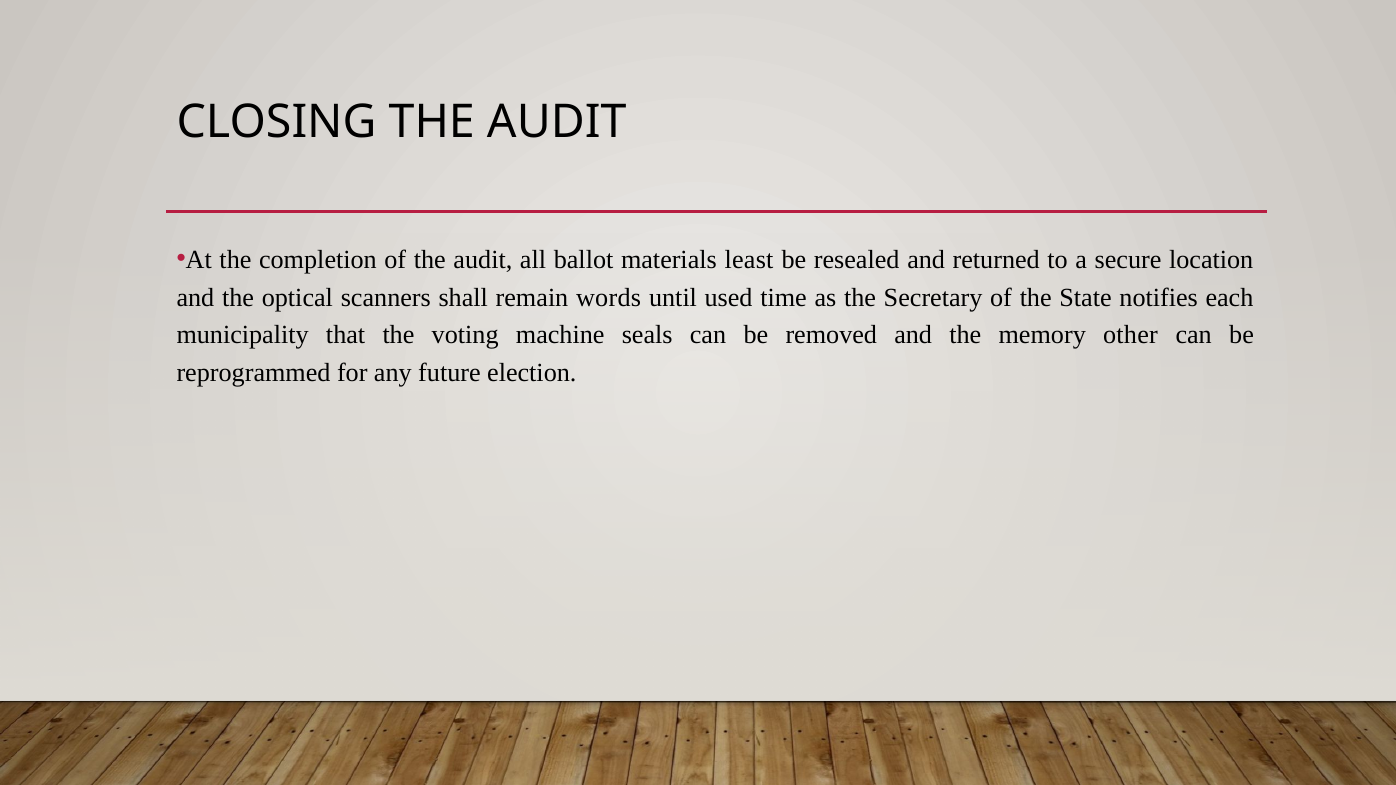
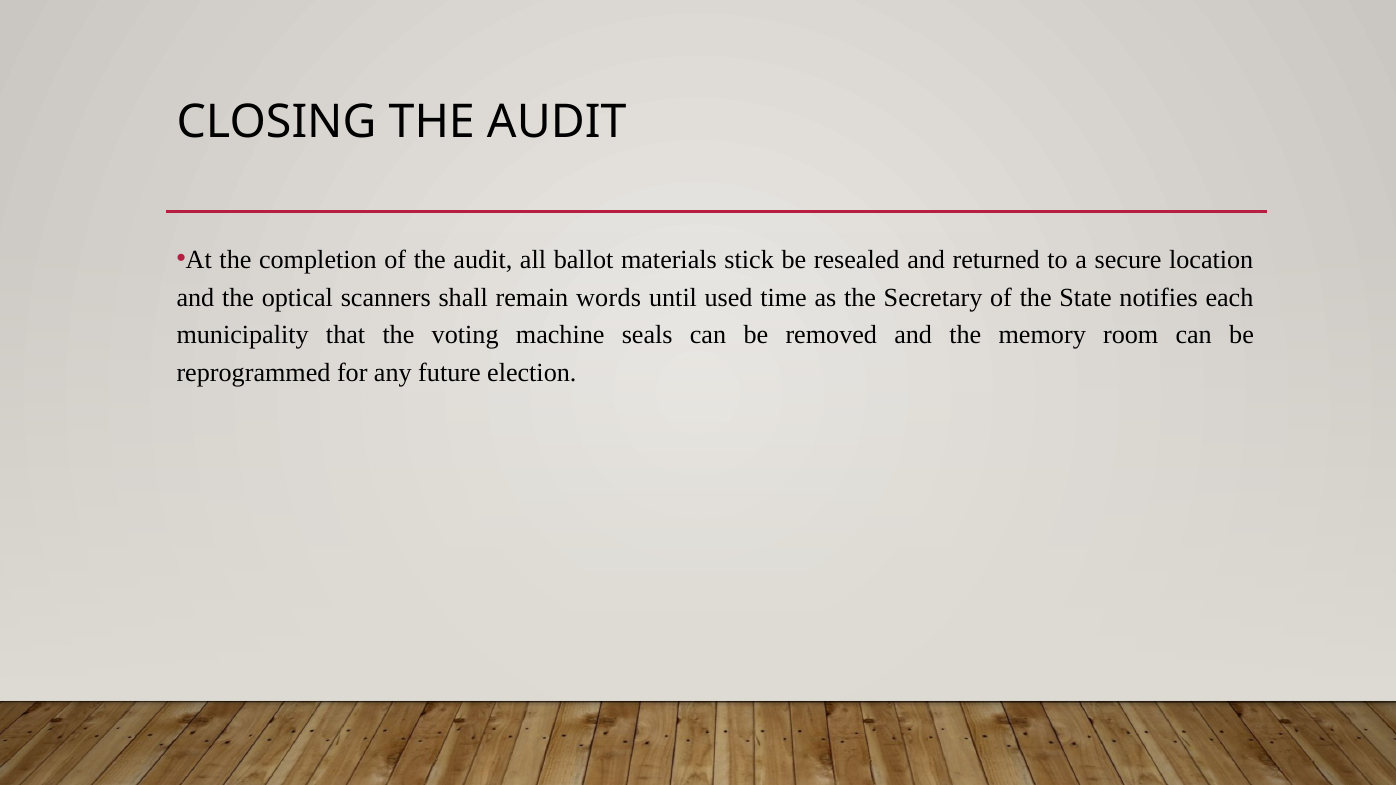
least: least -> stick
other: other -> room
